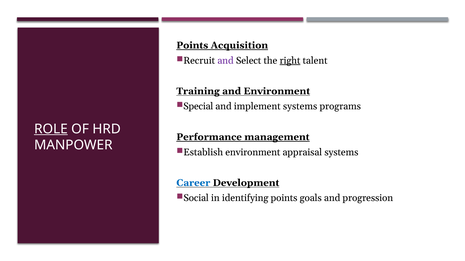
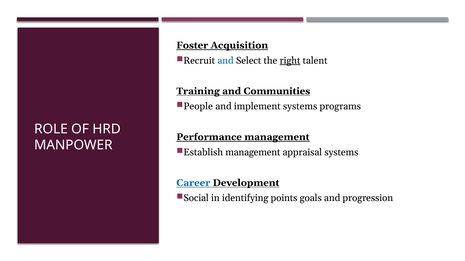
Points at (192, 45): Points -> Foster
and at (225, 61) colour: purple -> blue
and Environment: Environment -> Communities
Special: Special -> People
ROLE underline: present -> none
Establish environment: environment -> management
